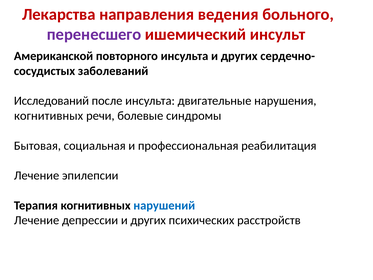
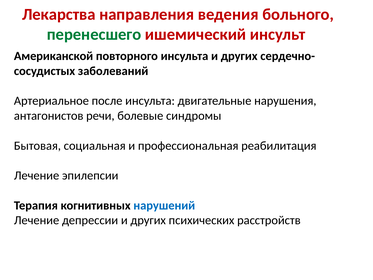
перенесшего colour: purple -> green
Исследований: Исследований -> Артериальное
когнитивных at (49, 116): когнитивных -> антагонистов
